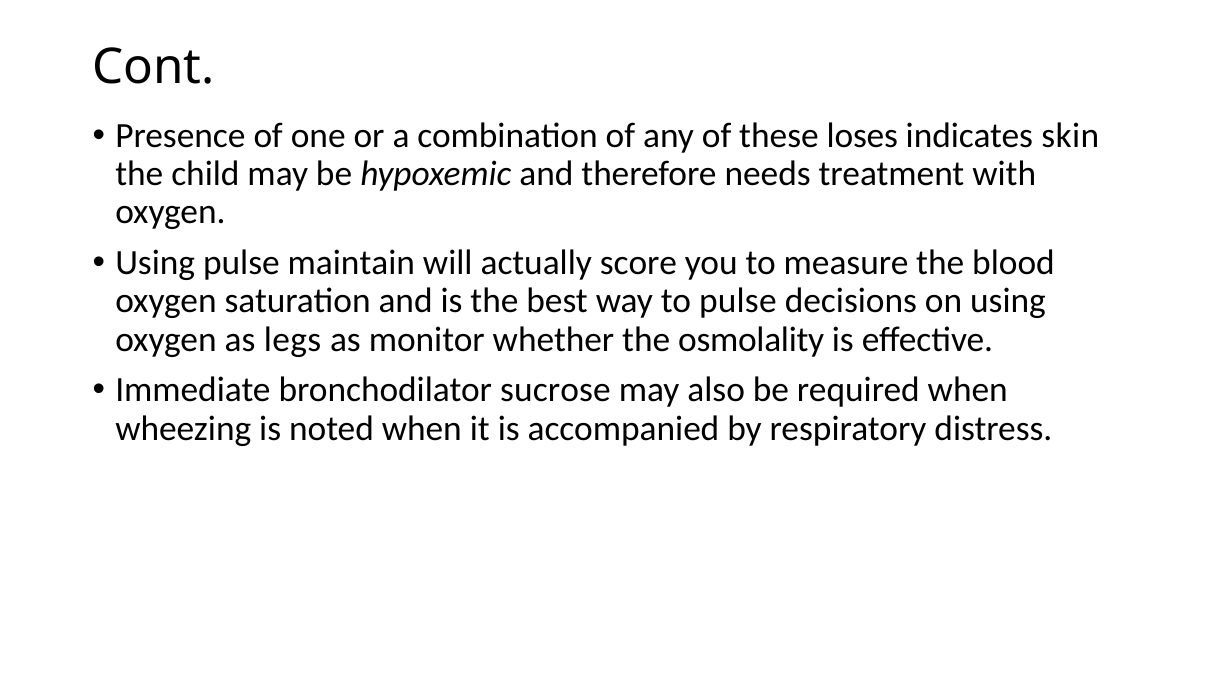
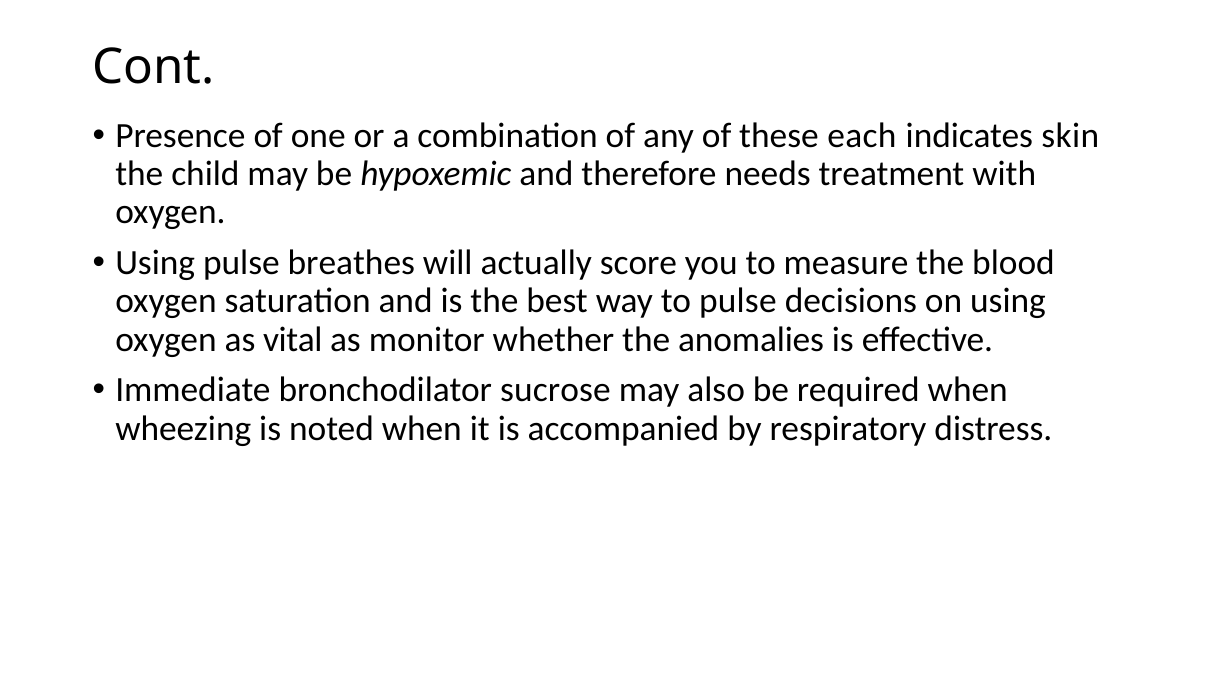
loses: loses -> each
maintain: maintain -> breathes
legs: legs -> vital
osmolality: osmolality -> anomalies
